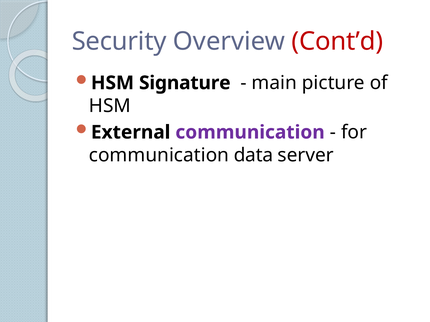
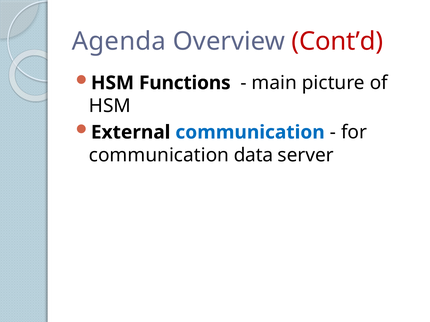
Security: Security -> Agenda
Signature: Signature -> Functions
communication at (250, 132) colour: purple -> blue
